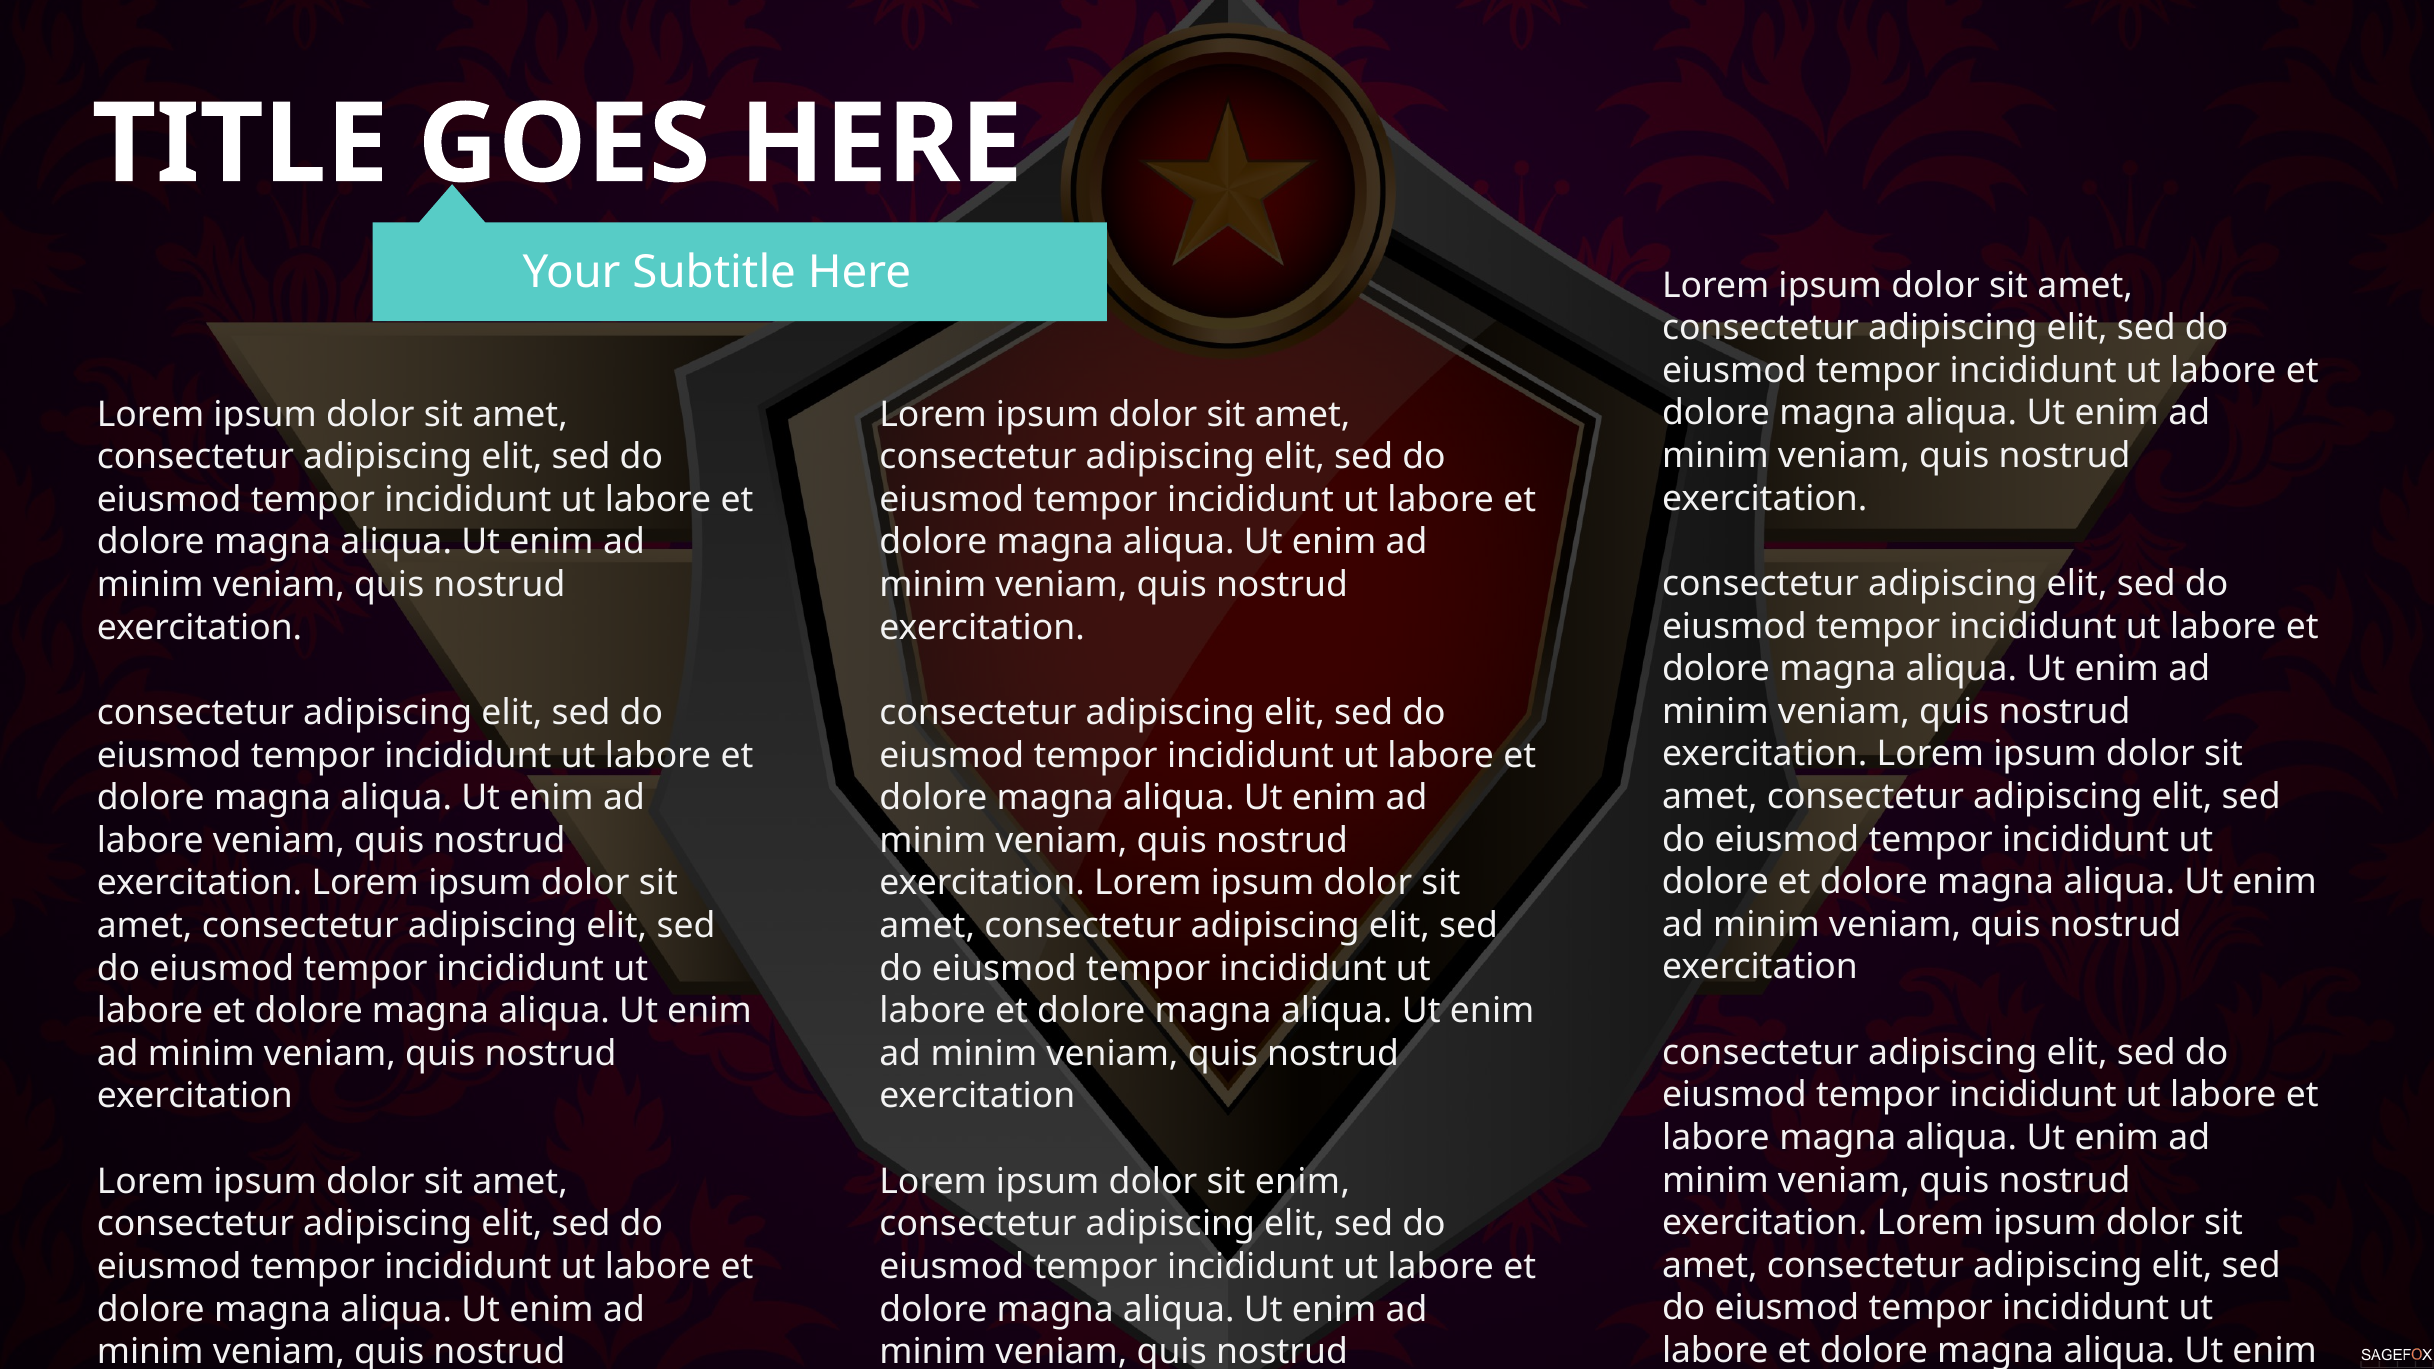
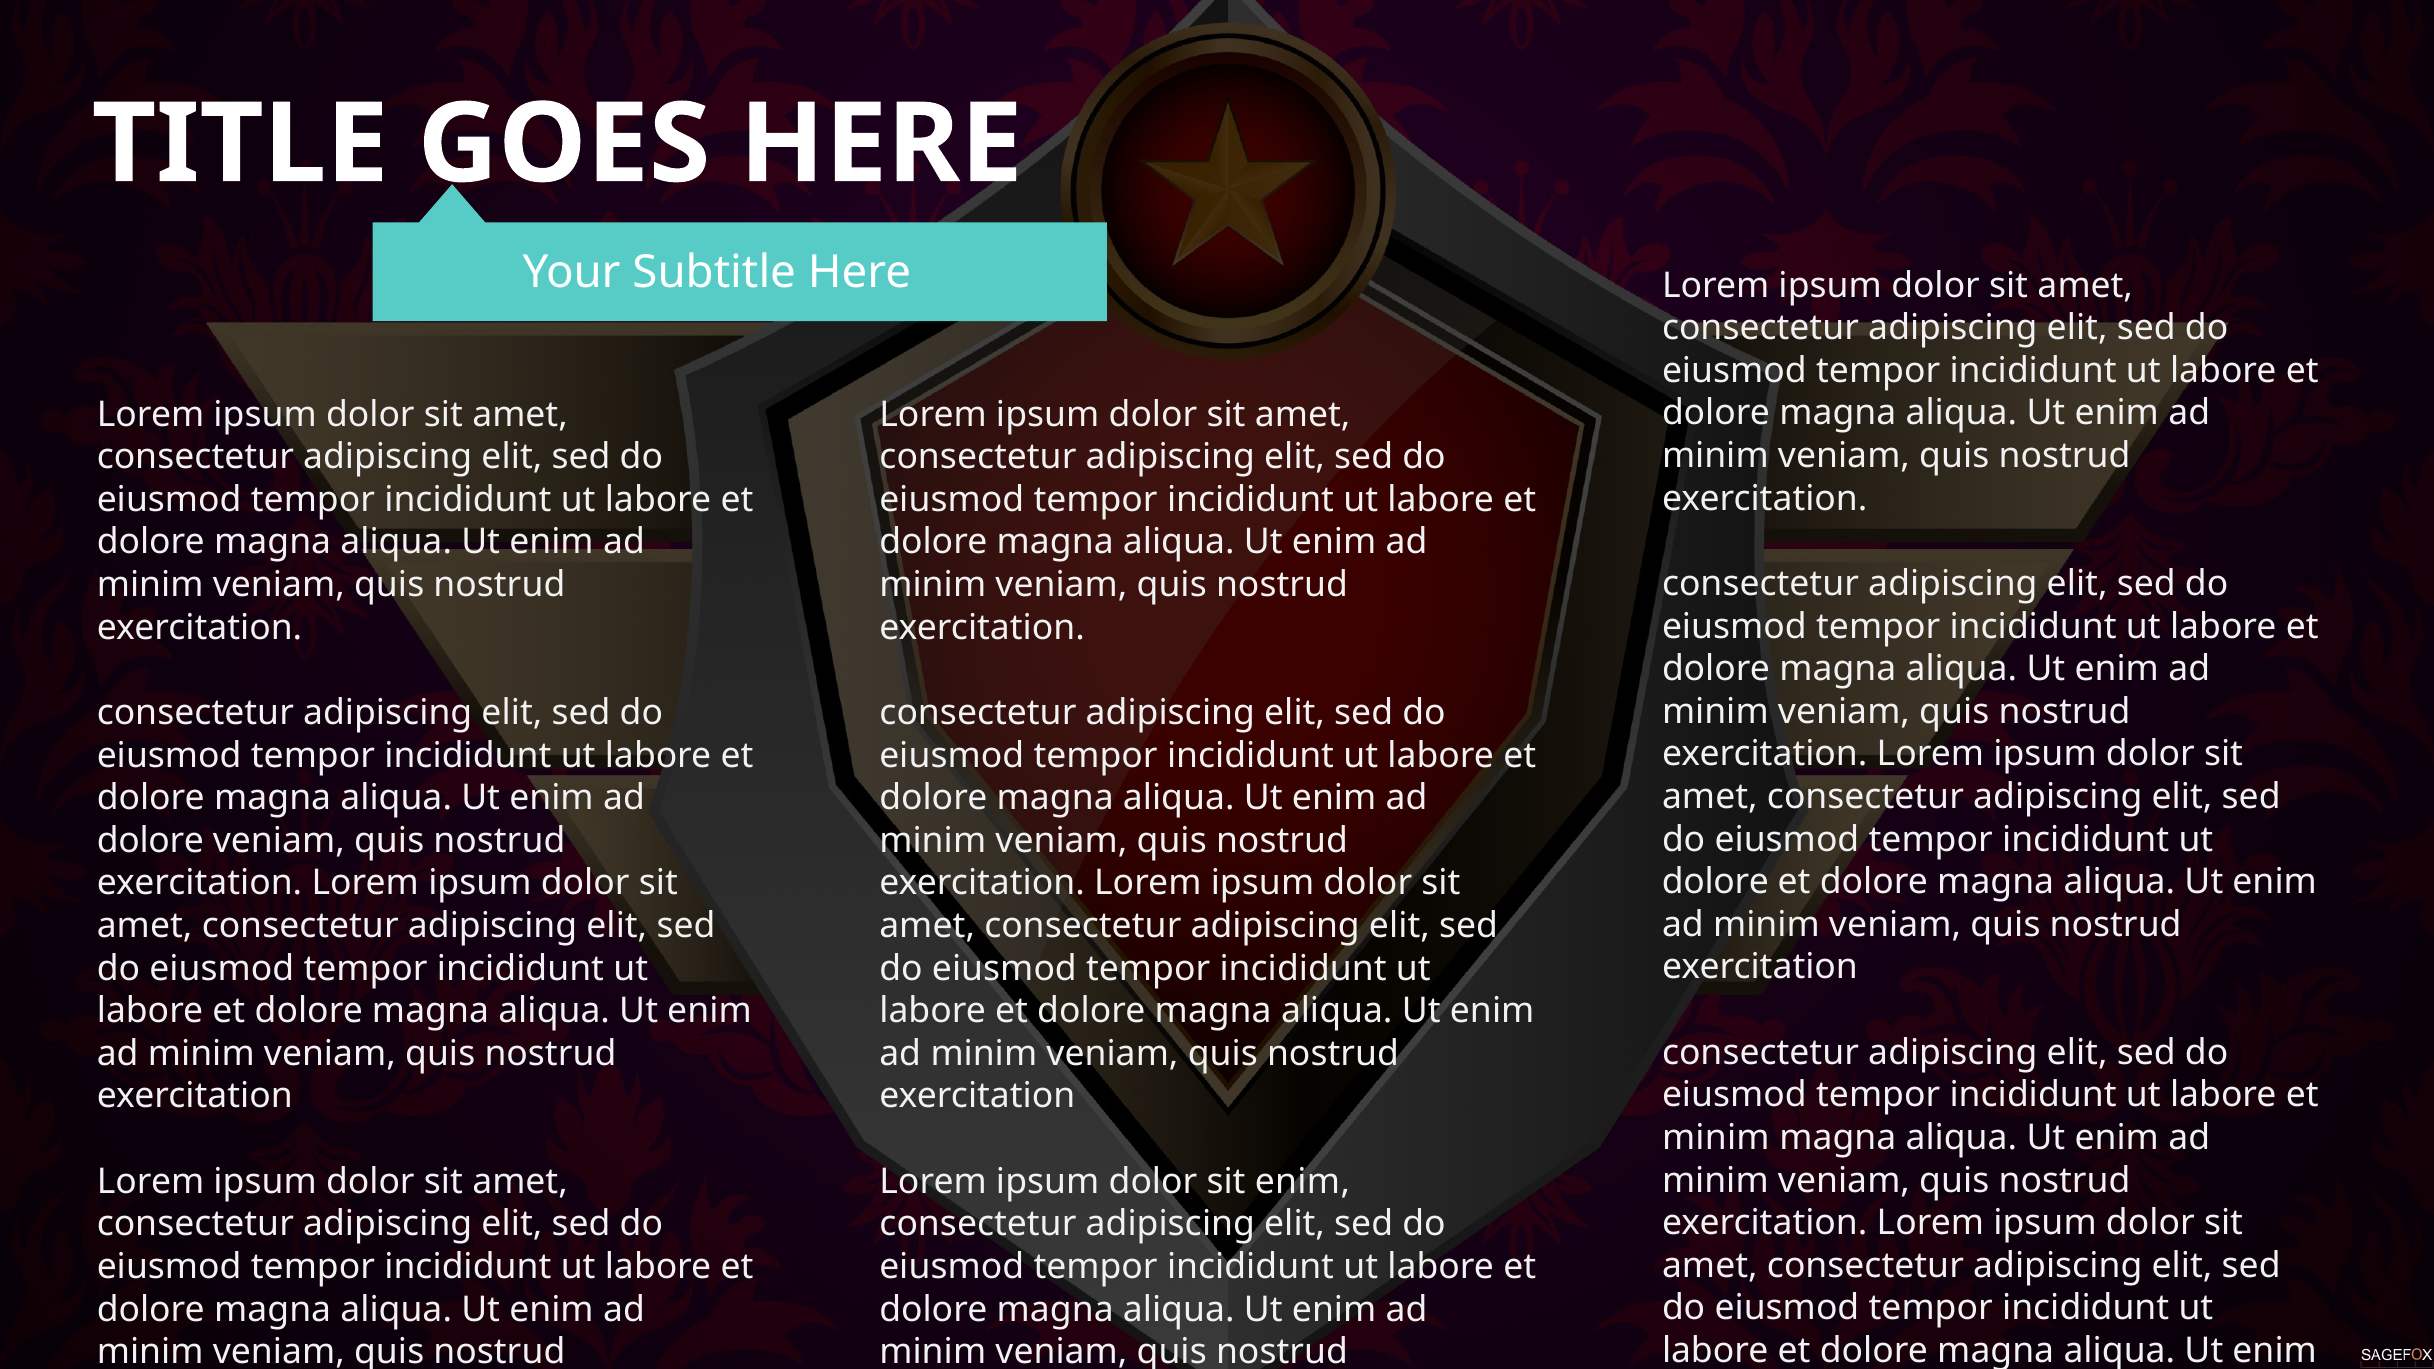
labore at (150, 841): labore -> dolore
labore at (1716, 1138): labore -> minim
